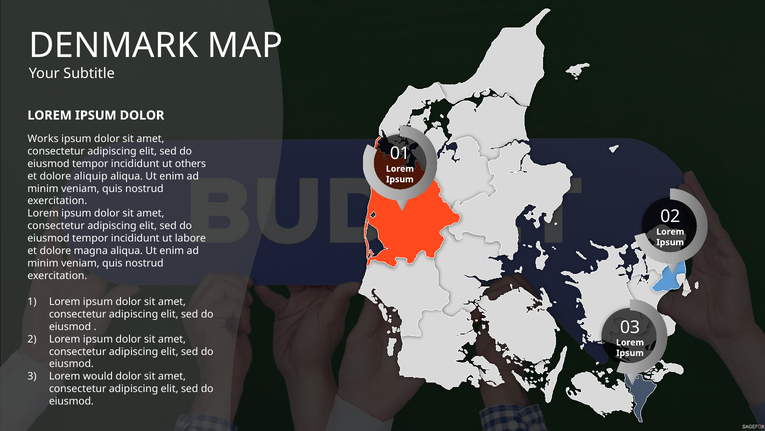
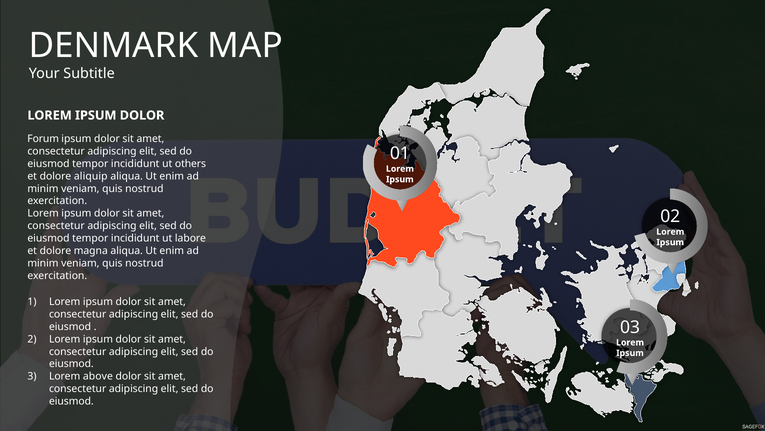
Works: Works -> Forum
would: would -> above
